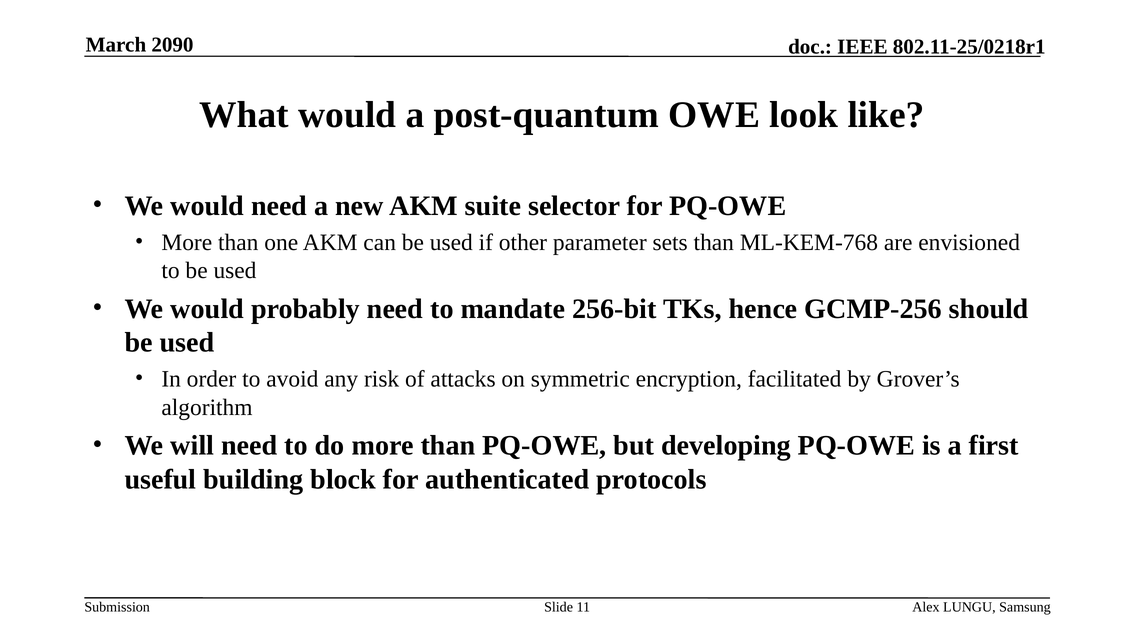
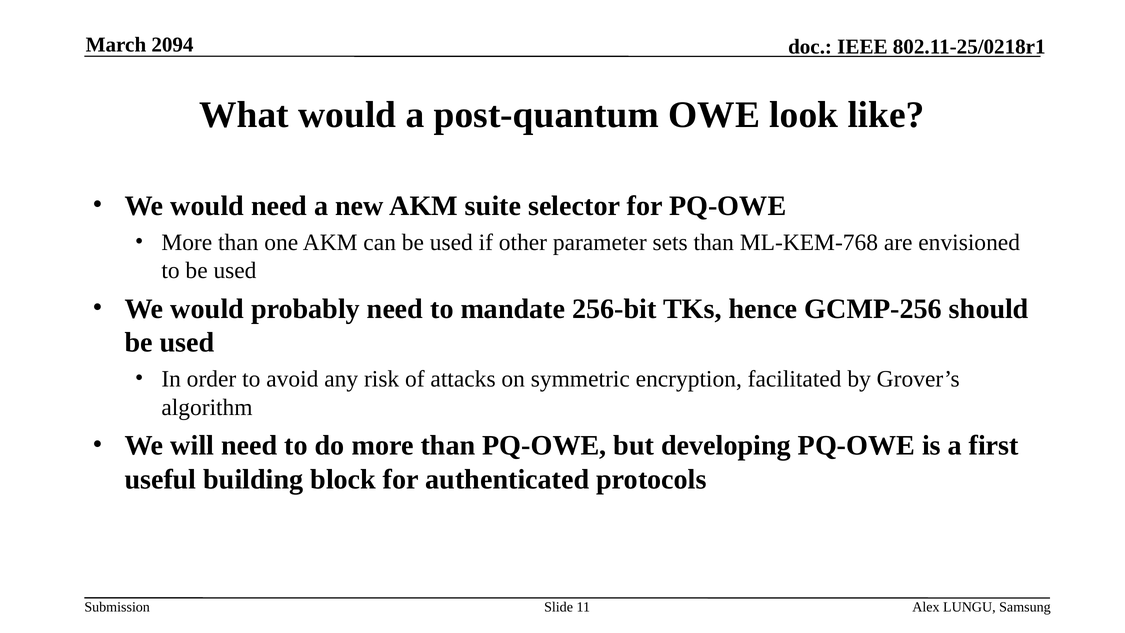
2090: 2090 -> 2094
